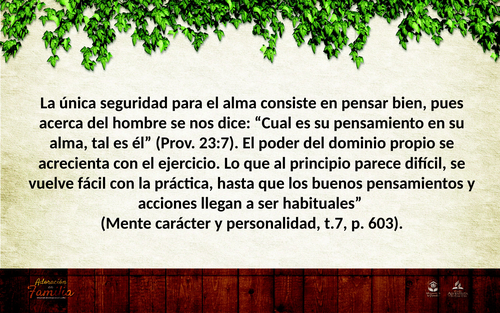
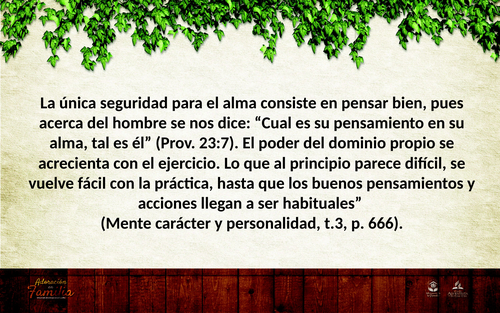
t.7: t.7 -> t.3
603: 603 -> 666
